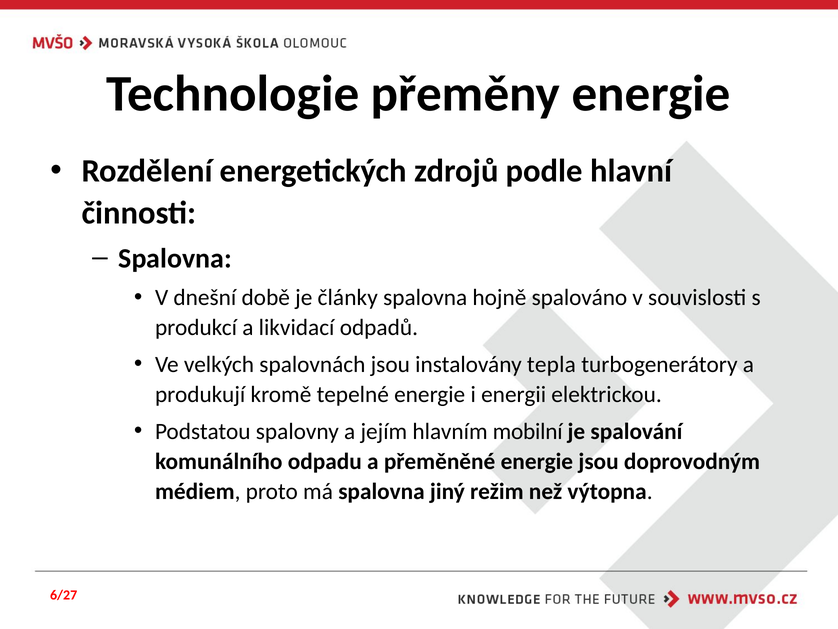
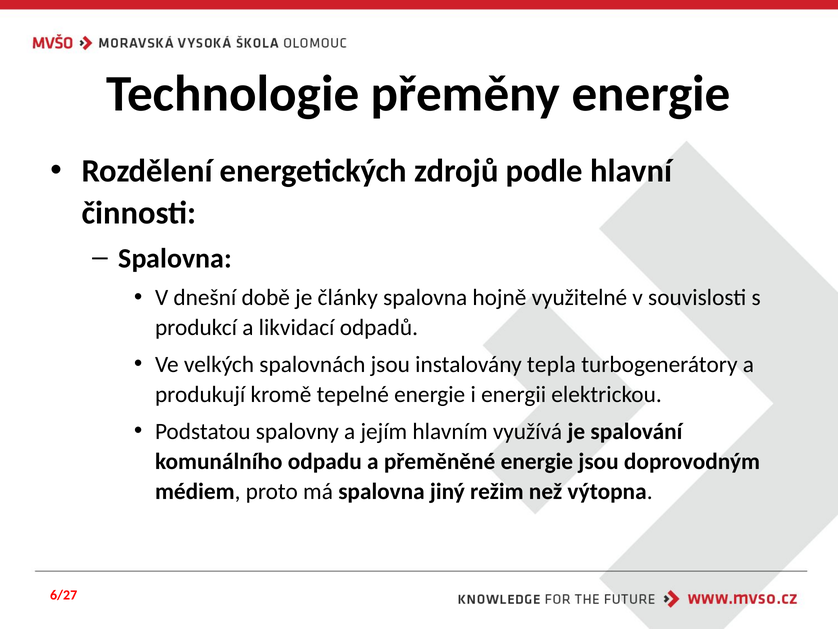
spalováno: spalováno -> využitelné
mobilní: mobilní -> využívá
